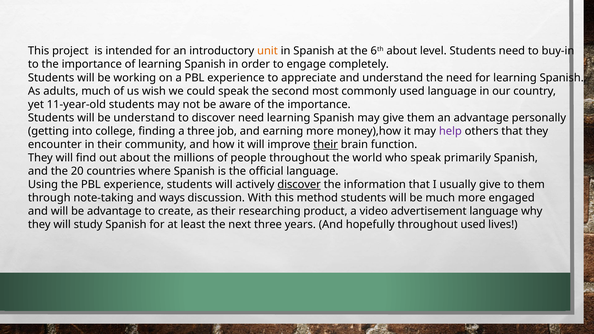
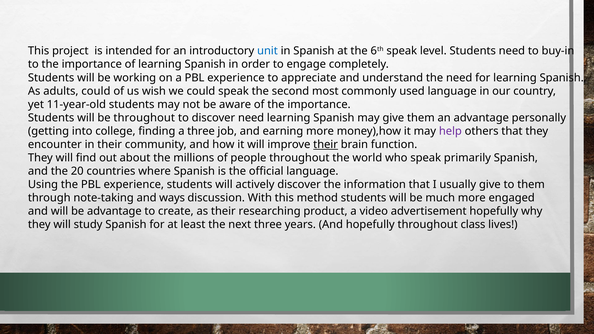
unit colour: orange -> blue
6th about: about -> speak
adults much: much -> could
be understand: understand -> throughout
discover at (299, 185) underline: present -> none
advertisement language: language -> hopefully
throughout used: used -> class
